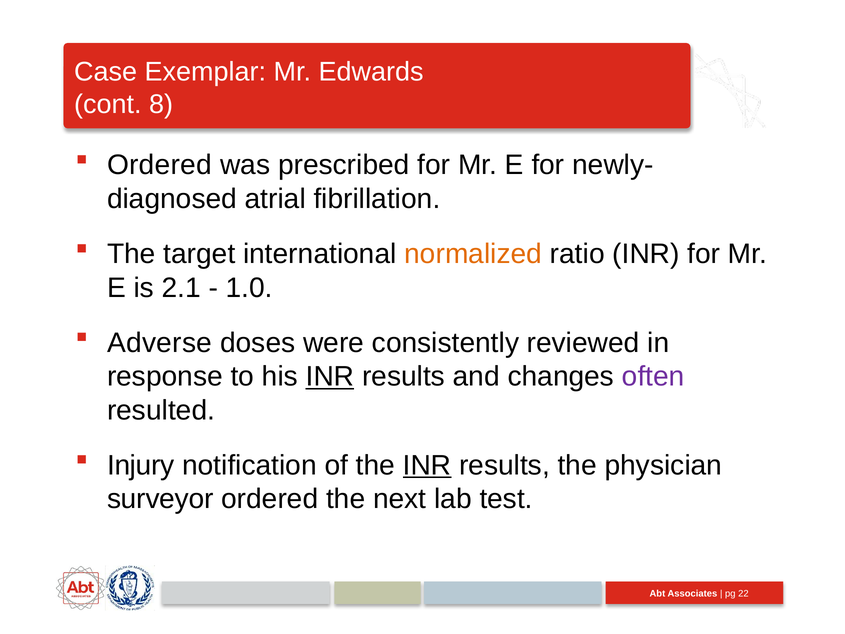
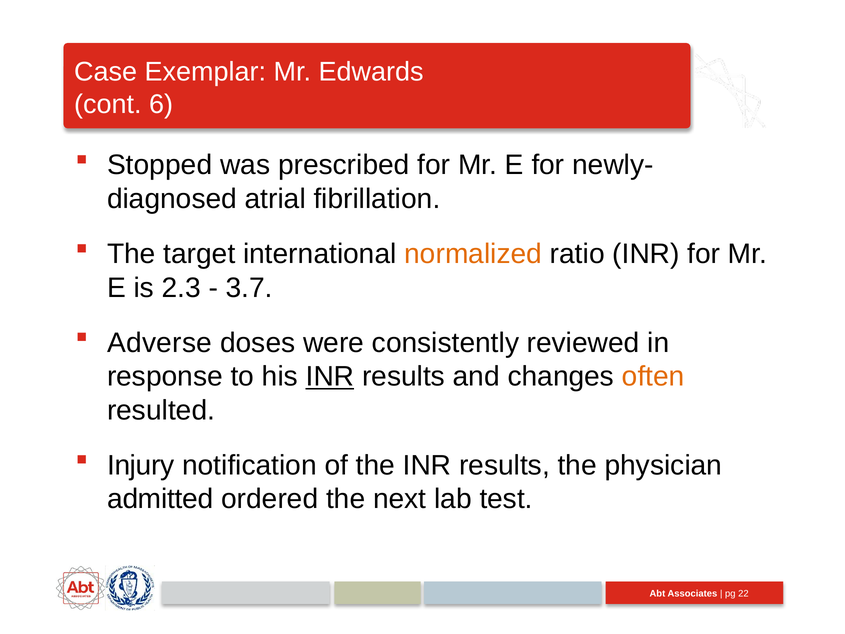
8: 8 -> 6
Ordered at (160, 165): Ordered -> Stopped
2.1: 2.1 -> 2.3
1.0: 1.0 -> 3.7
often colour: purple -> orange
INR at (427, 465) underline: present -> none
surveyor: surveyor -> admitted
